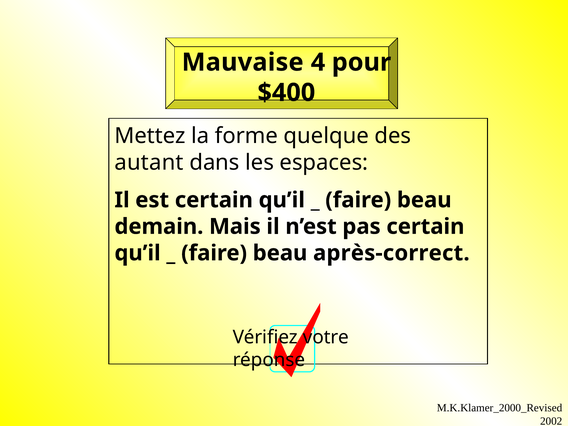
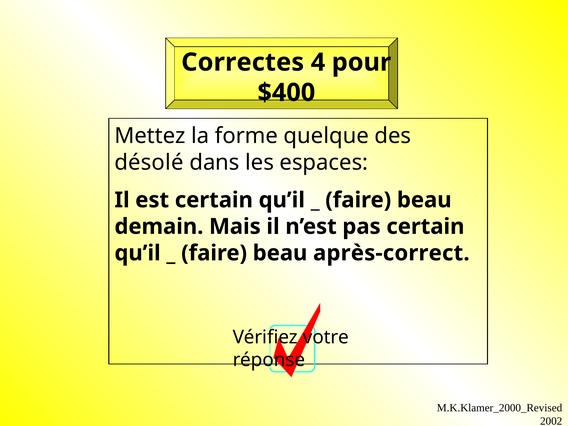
Mauvaise: Mauvaise -> Correctes
autant: autant -> désolé
